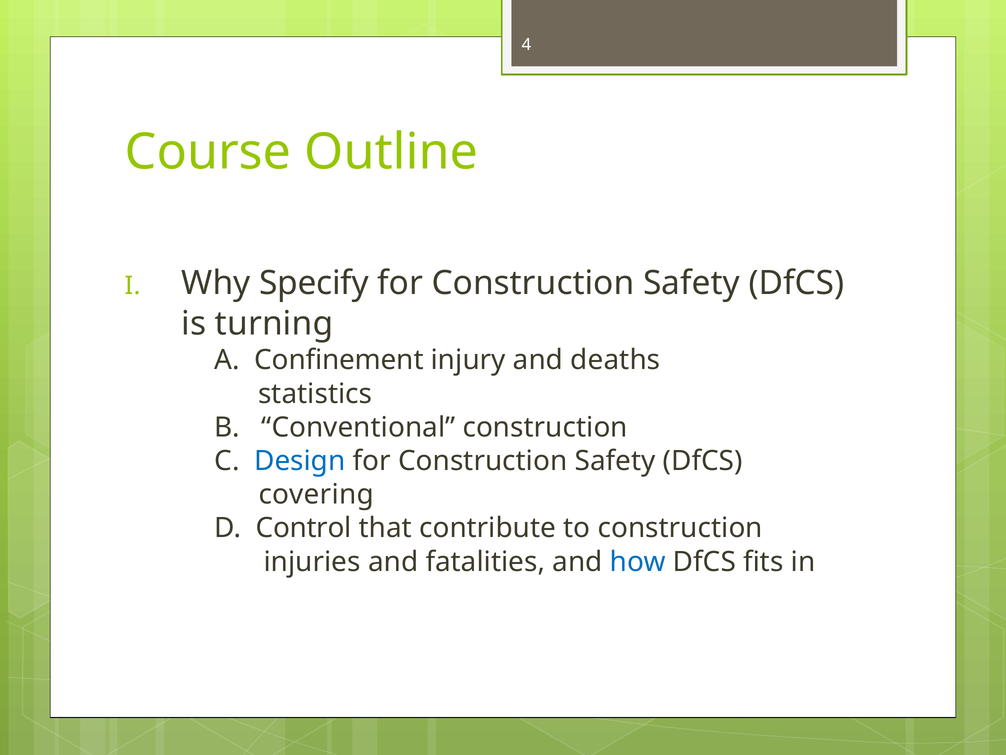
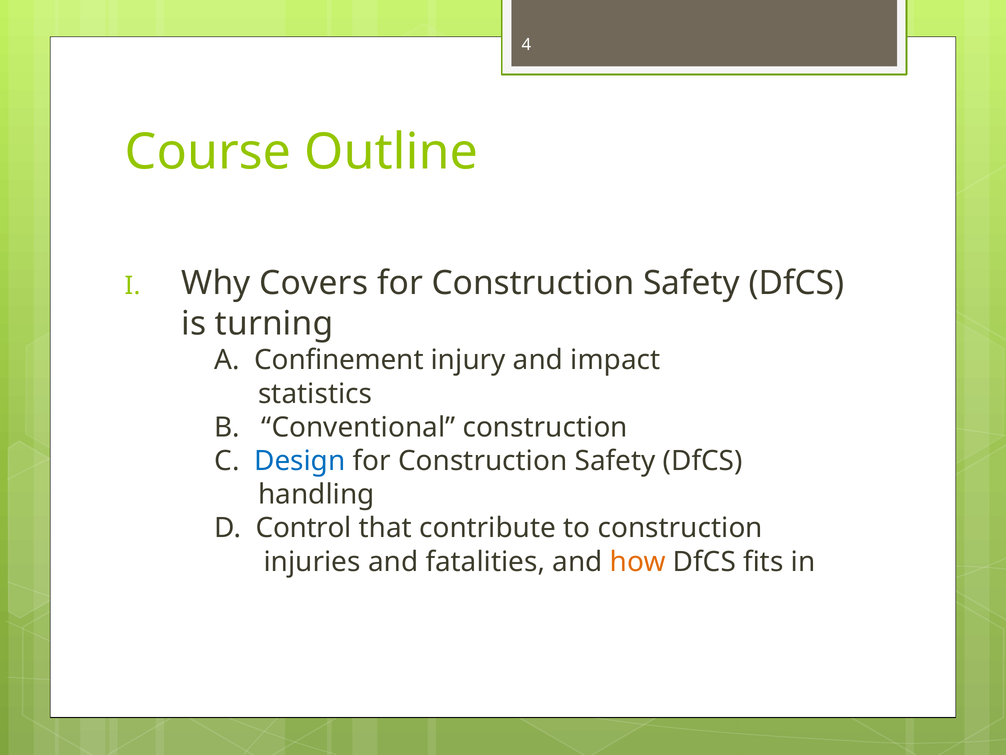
Specify: Specify -> Covers
deaths: deaths -> impact
covering: covering -> handling
how colour: blue -> orange
